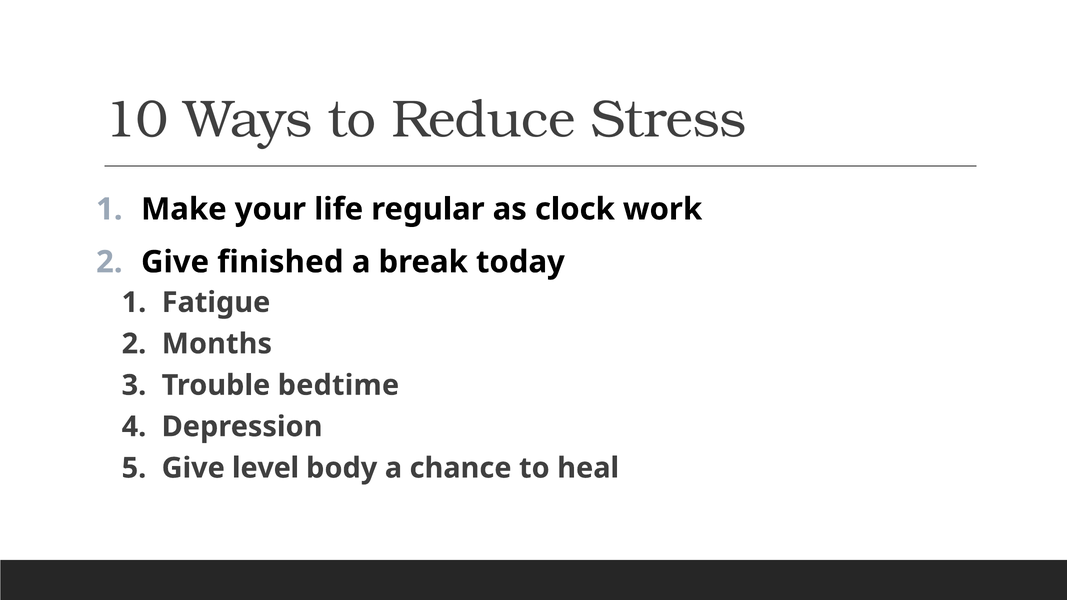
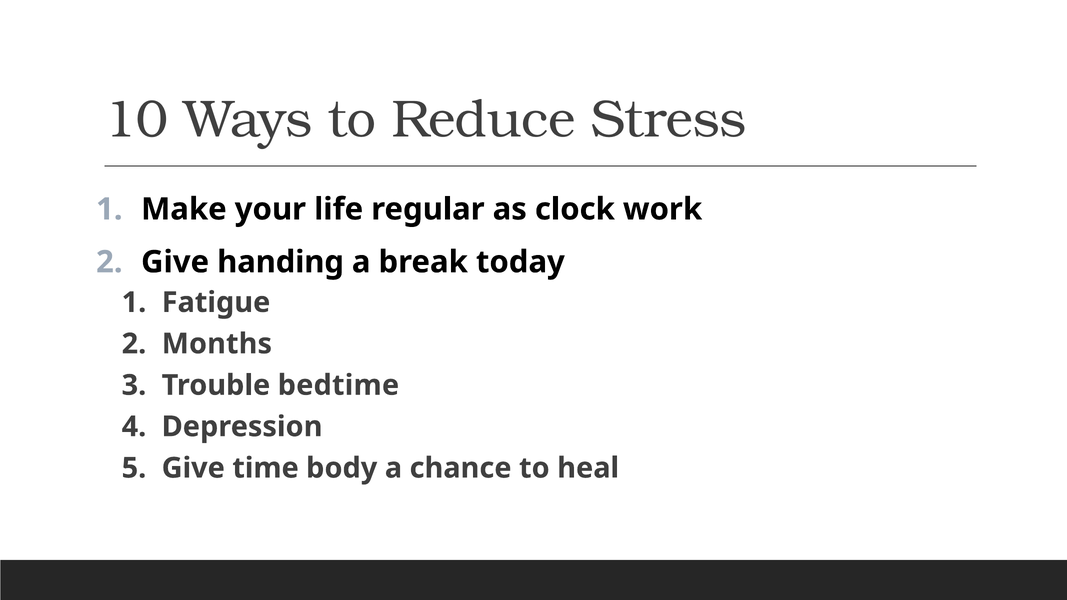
finished: finished -> handing
level: level -> time
